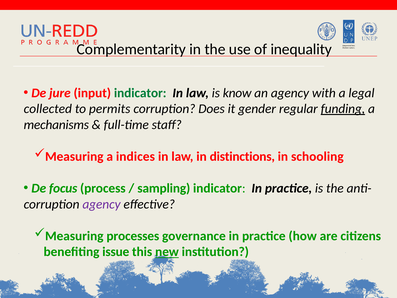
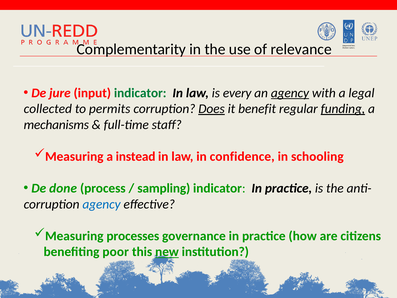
inequality: inequality -> relevance
know: know -> every
agency at (290, 93) underline: none -> present
Does underline: none -> present
gender: gender -> benefit
indices: indices -> instead
distinctions: distinctions -> confidence
focus: focus -> done
agency at (102, 204) colour: purple -> blue
issue: issue -> poor
